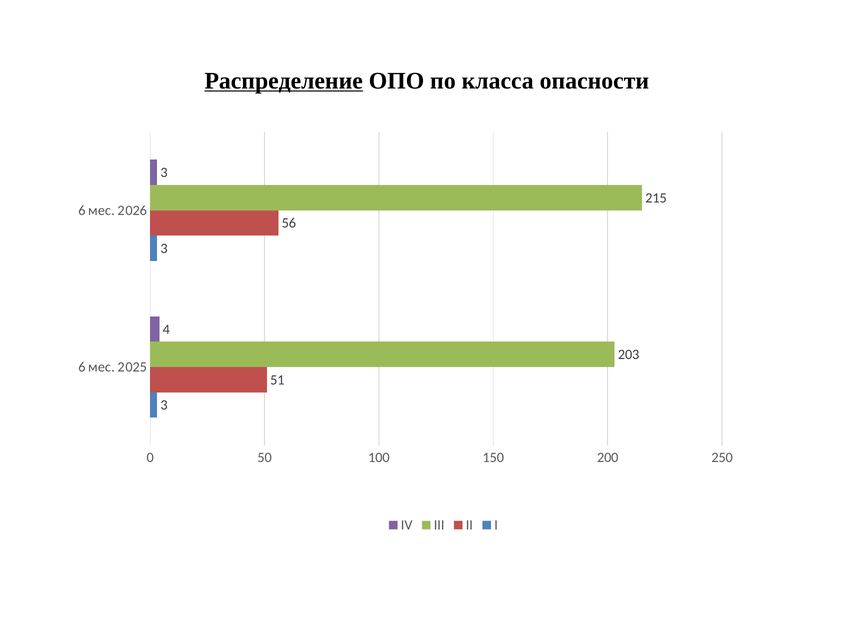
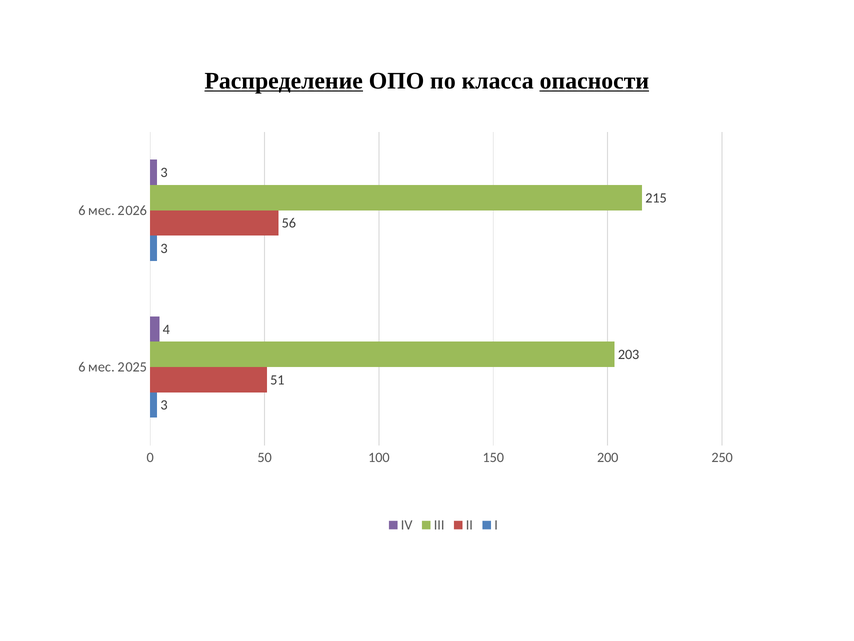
опасности underline: none -> present
